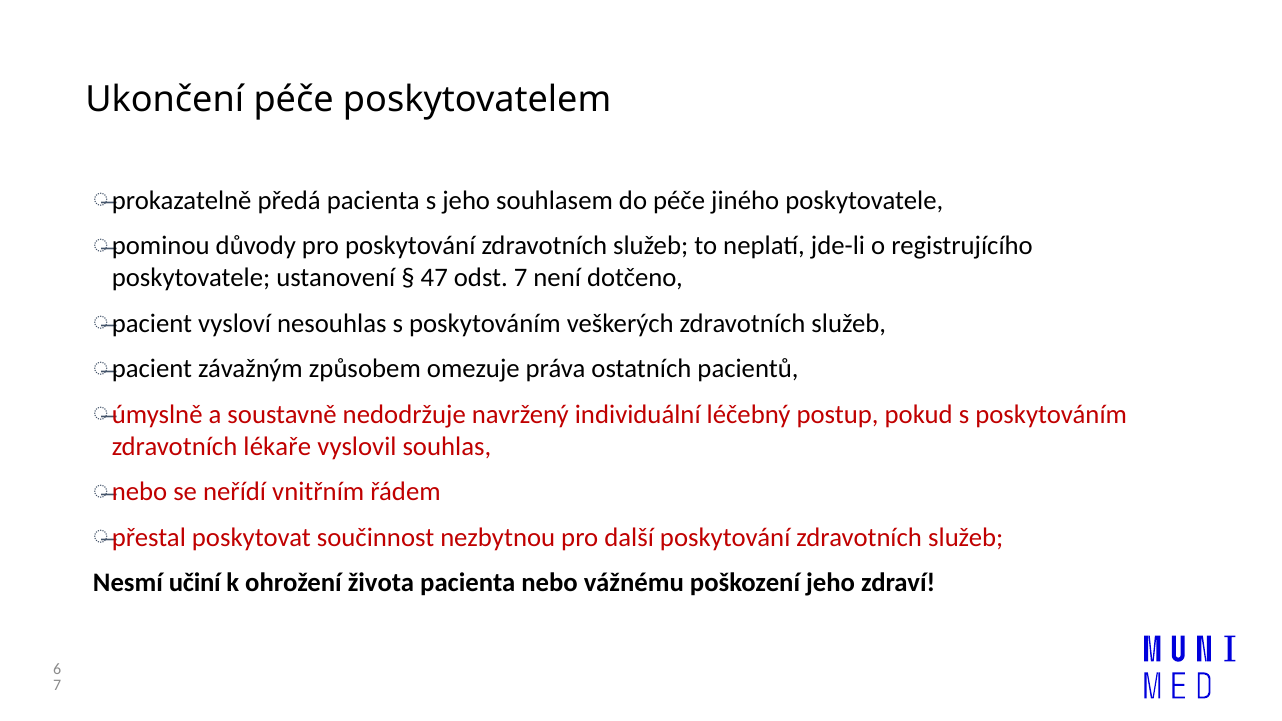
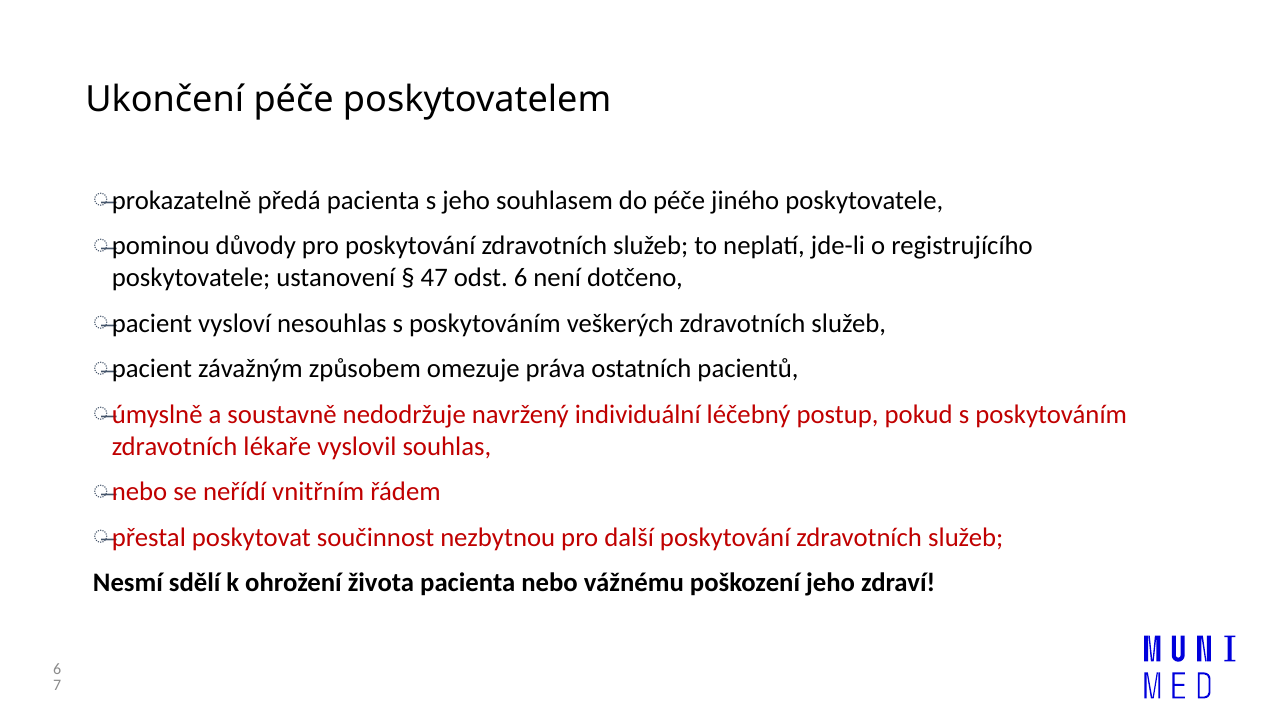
odst 7: 7 -> 6
učiní: učiní -> sdělí
